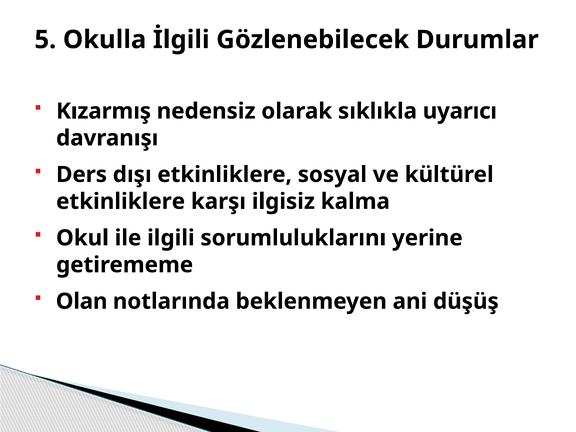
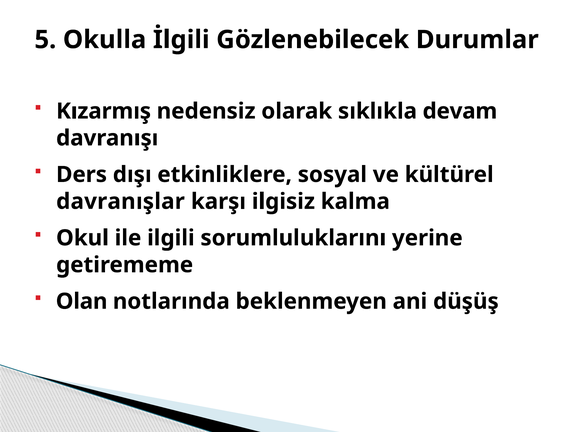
uyarıcı: uyarıcı -> devam
etkinliklere at (121, 201): etkinliklere -> davranışlar
